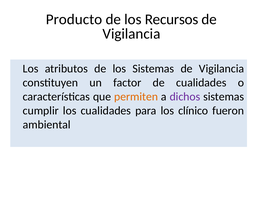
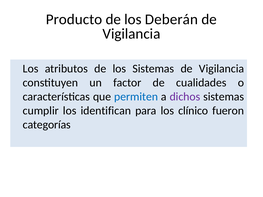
Recursos: Recursos -> Deberán
permiten colour: orange -> blue
los cualidades: cualidades -> identifican
ambiental: ambiental -> categorías
